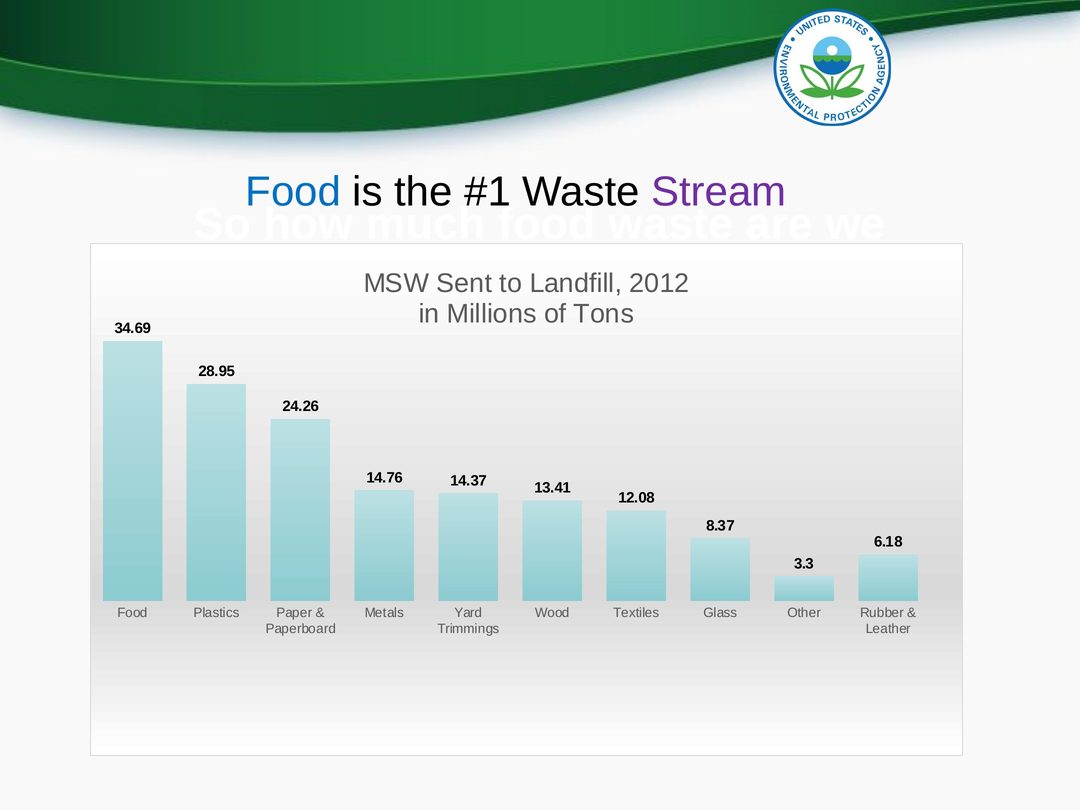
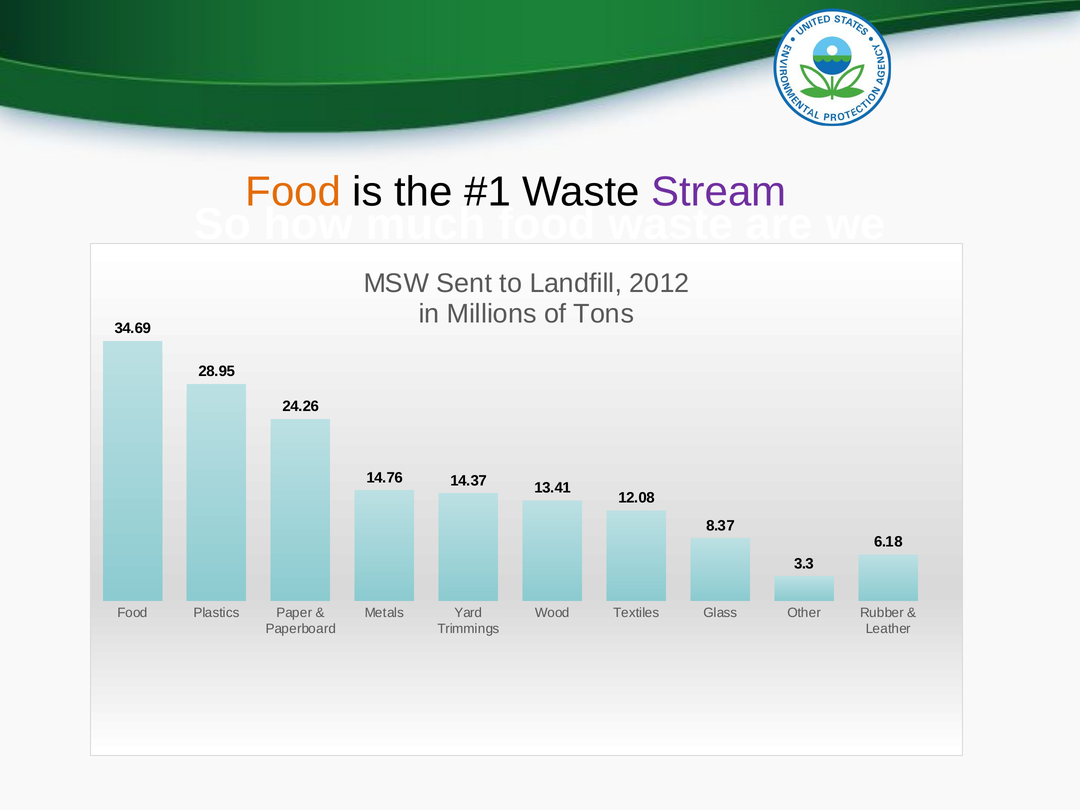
Food at (293, 192) colour: blue -> orange
